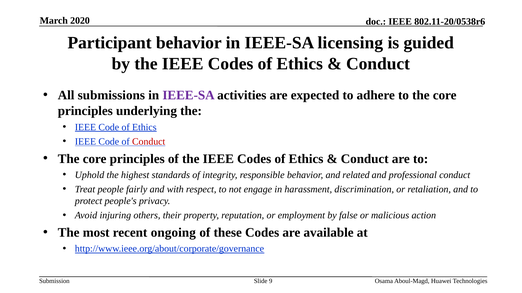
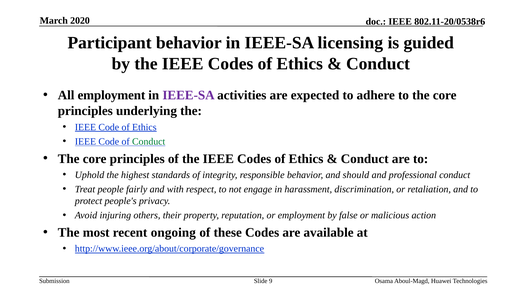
All submissions: submissions -> employment
Conduct at (149, 142) colour: red -> green
related: related -> should
